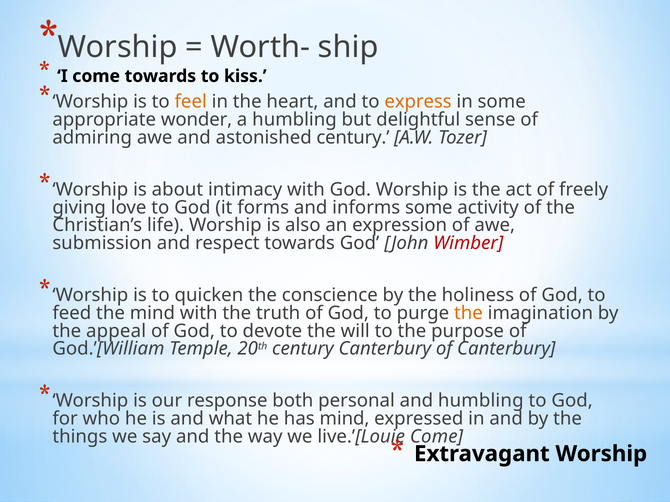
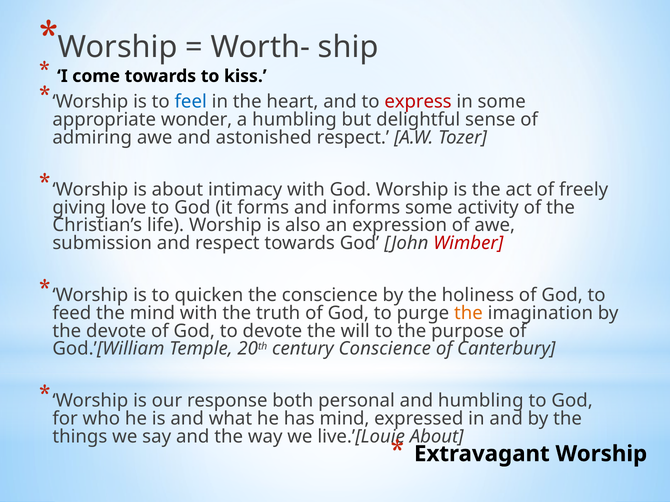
feel colour: orange -> blue
express colour: orange -> red
astonished century: century -> respect
the appeal: appeal -> devote
century Canterbury: Canterbury -> Conscience
live.’[Louie Come: Come -> About
